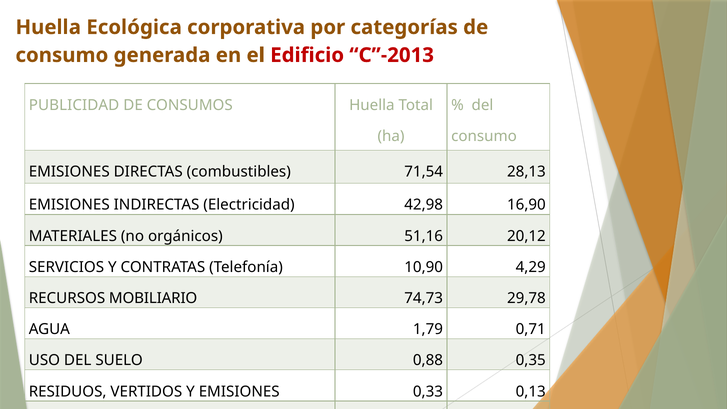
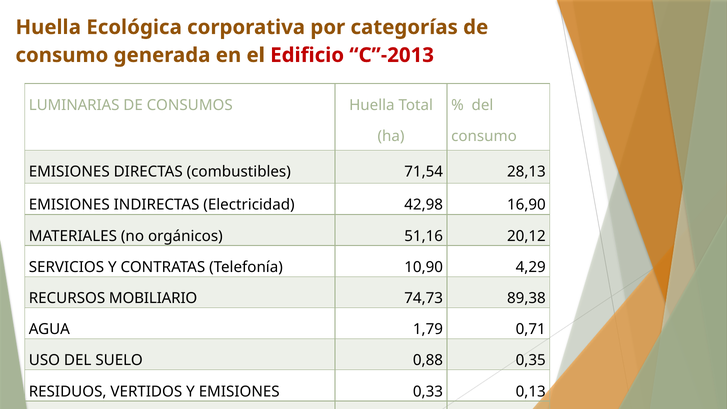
PUBLICIDAD: PUBLICIDAD -> LUMINARIAS
29,78: 29,78 -> 89,38
